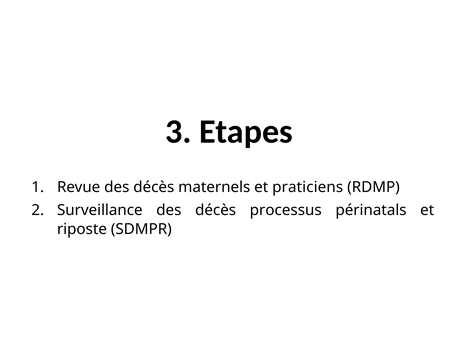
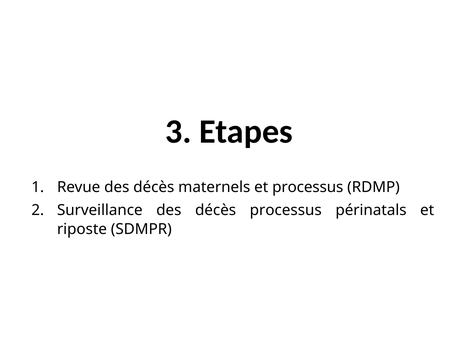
et praticiens: praticiens -> processus
